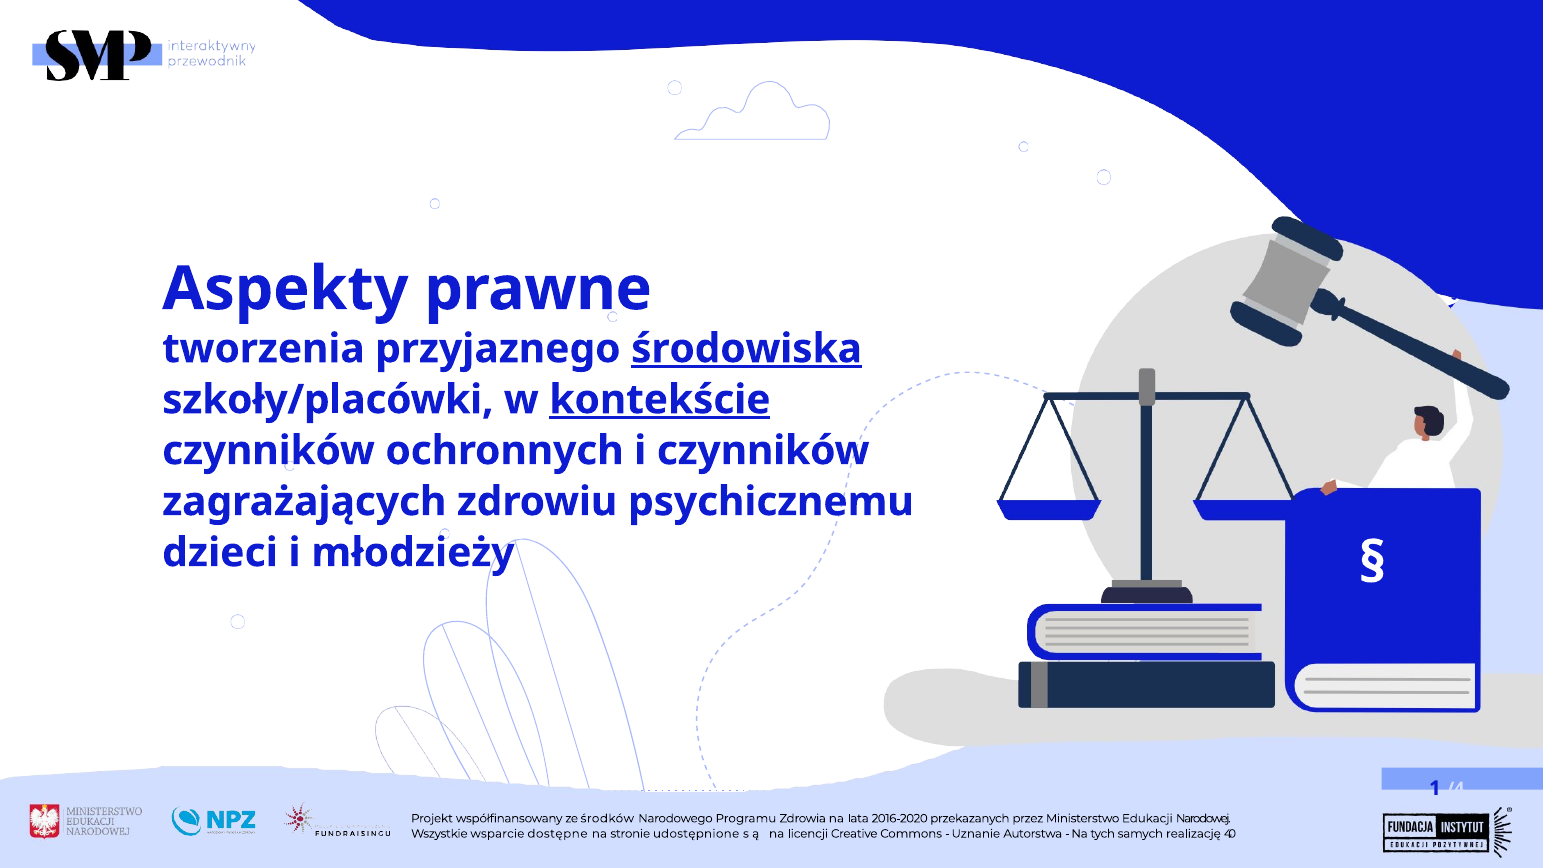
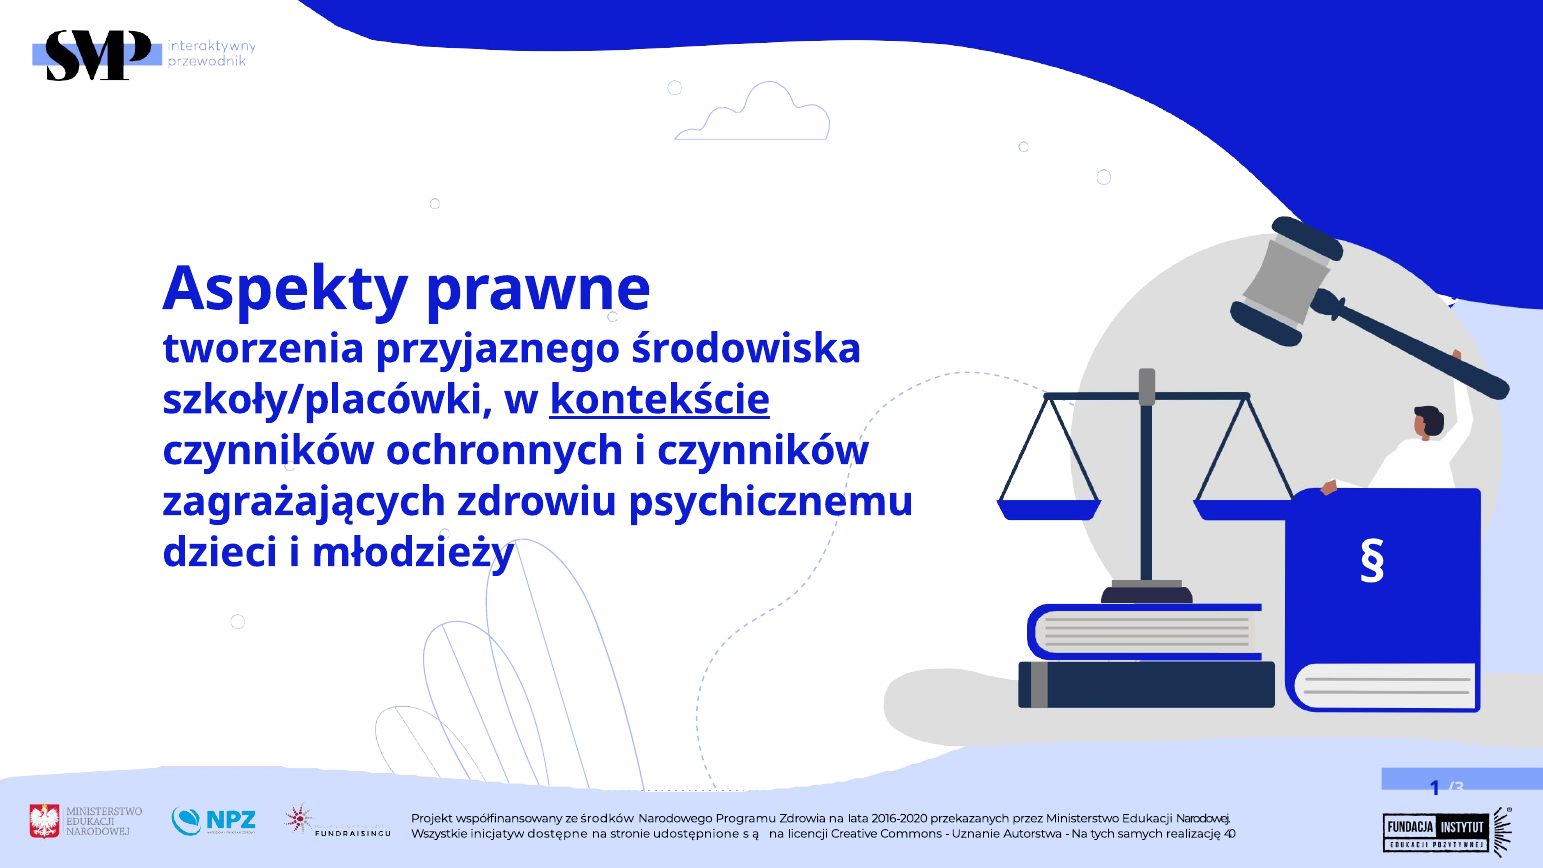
środowiska underline: present -> none
/4: /4 -> /3
wsparcie: wsparcie -> inicjatyw
